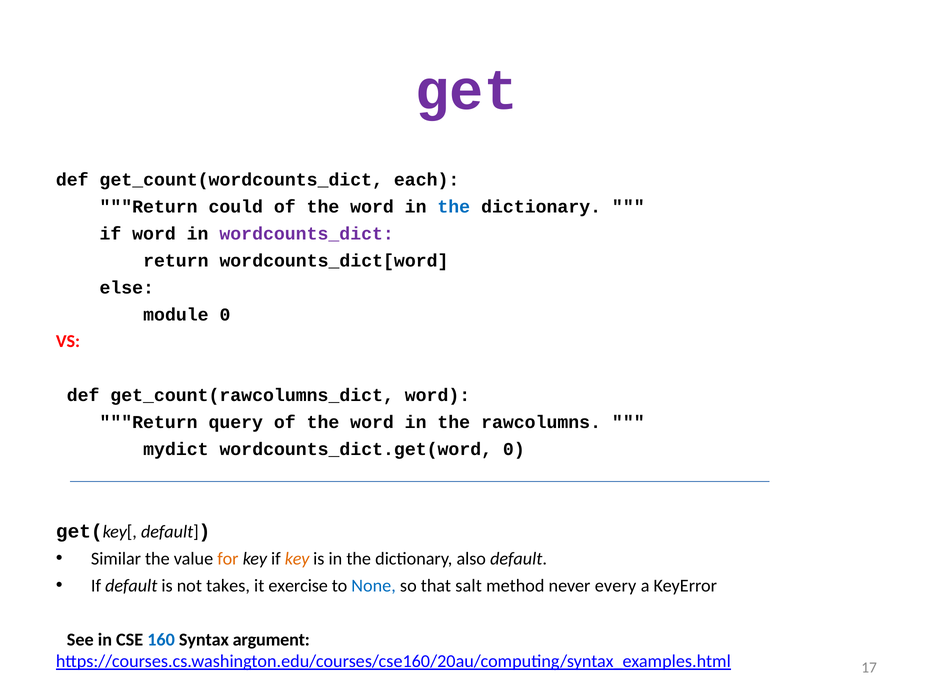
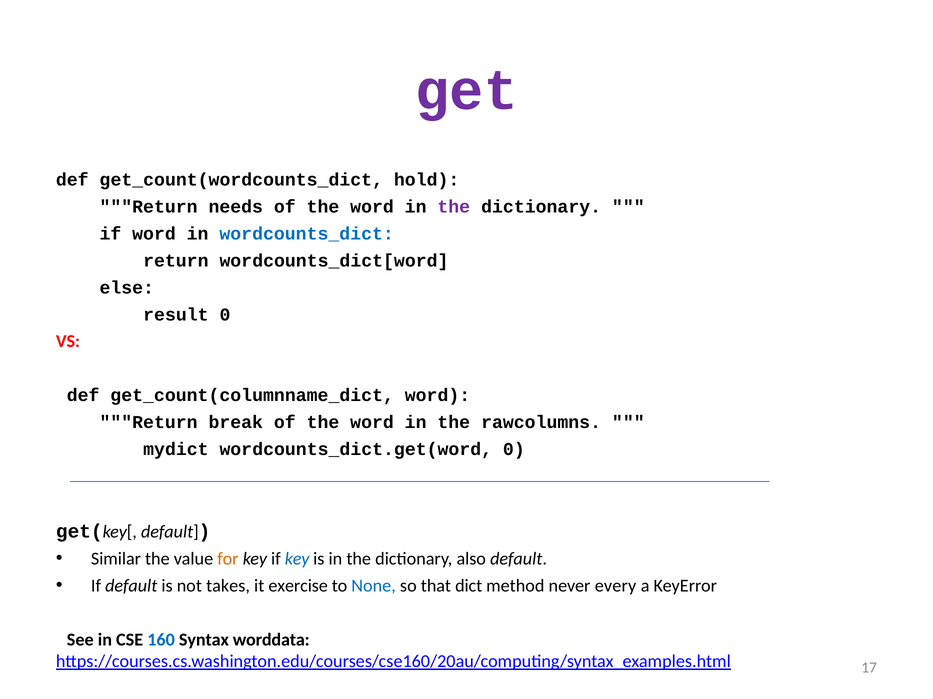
each: each -> hold
could: could -> needs
the at (454, 207) colour: blue -> purple
wordcounts_dict colour: purple -> blue
module: module -> result
get_count(rawcolumns_dict: get_count(rawcolumns_dict -> get_count(columnname_dict
query: query -> break
key at (297, 559) colour: orange -> blue
salt: salt -> dict
argument: argument -> worddata
